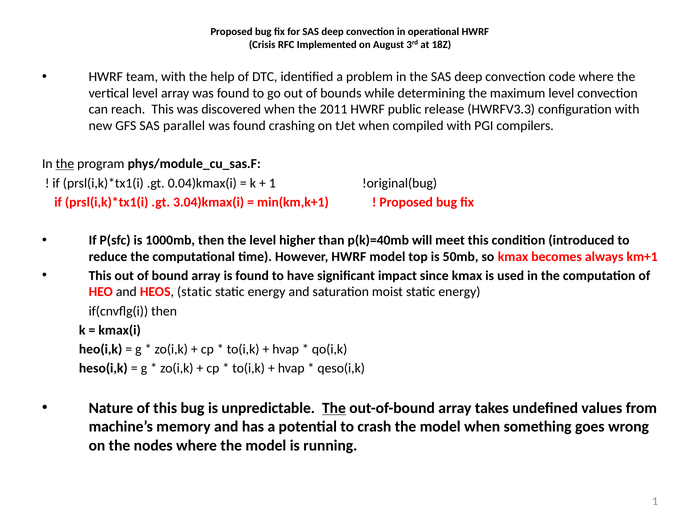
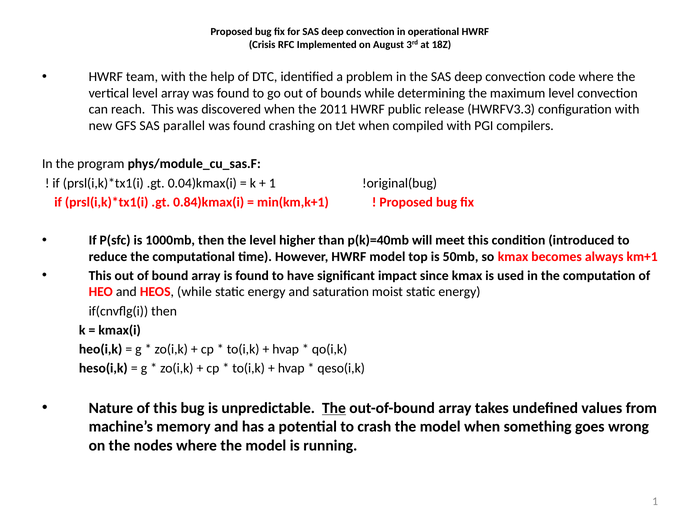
the at (65, 164) underline: present -> none
3.04)kmax(i: 3.04)kmax(i -> 0.84)kmax(i
HEOS static: static -> while
